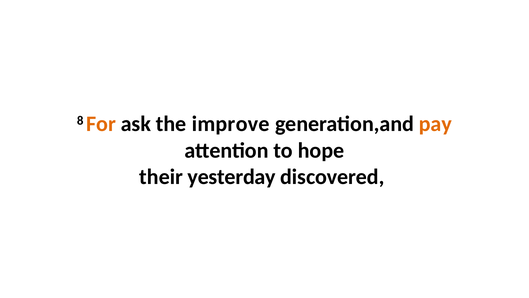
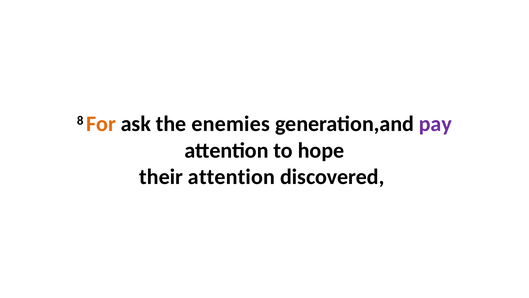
improve: improve -> enemies
pay colour: orange -> purple
their yesterday: yesterday -> attention
